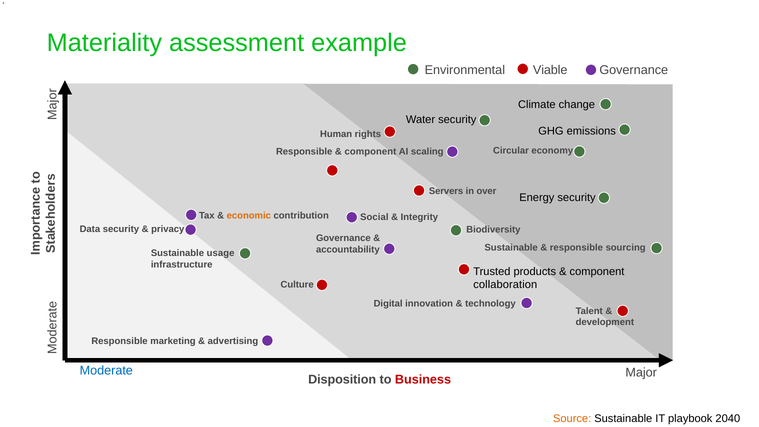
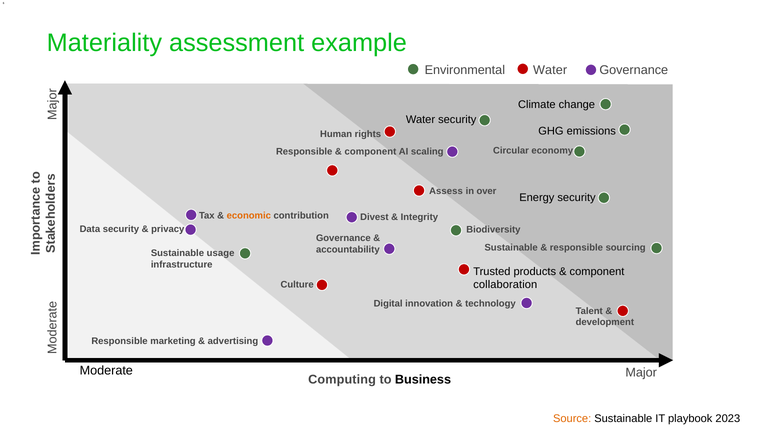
Environmental Viable: Viable -> Water
Servers: Servers -> Assess
Social: Social -> Divest
Moderate colour: blue -> black
Disposition: Disposition -> Computing
Business colour: red -> black
2040: 2040 -> 2023
